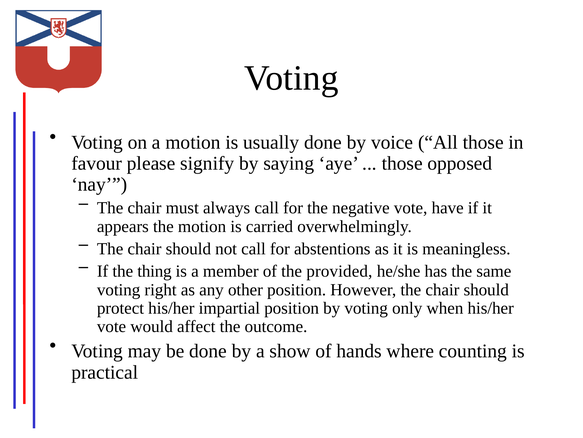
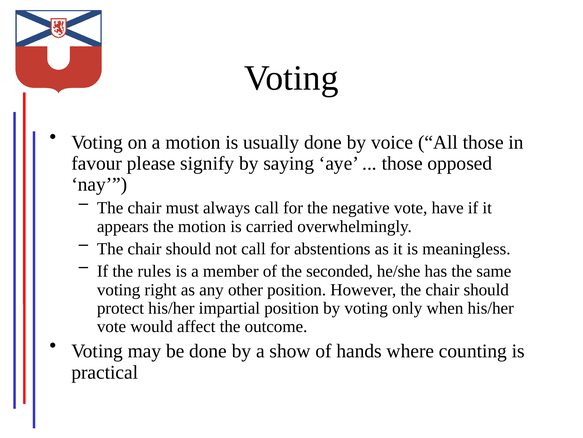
thing: thing -> rules
provided: provided -> seconded
